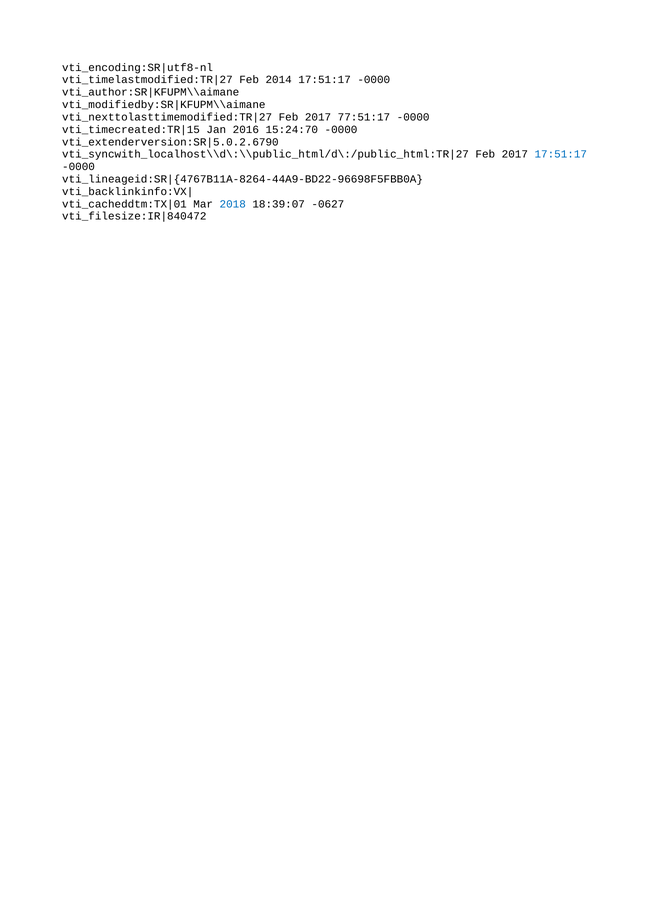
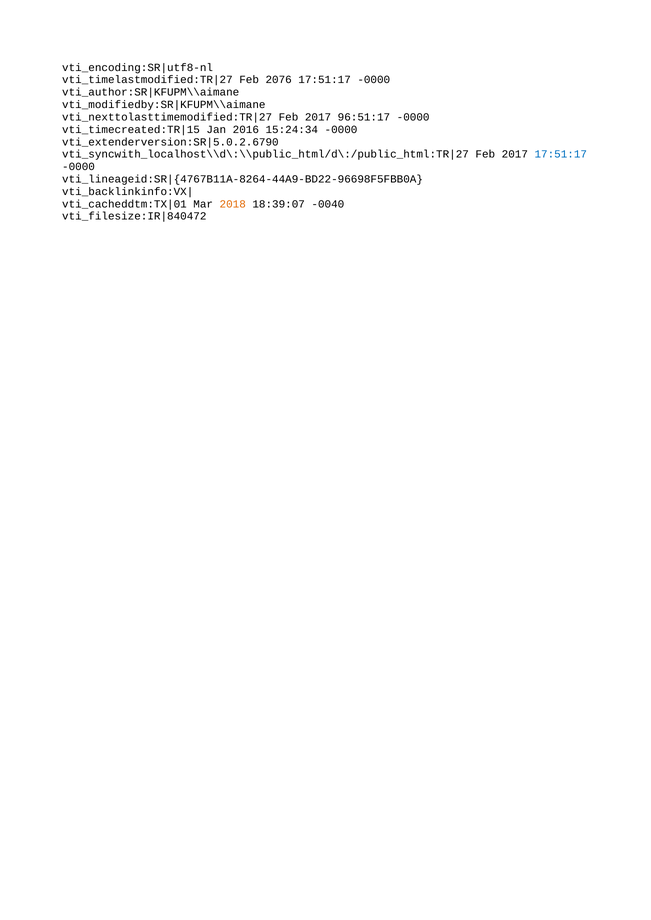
2014: 2014 -> 2076
77:51:17: 77:51:17 -> 96:51:17
15:24:70: 15:24:70 -> 15:24:34
2018 colour: blue -> orange
-0627: -0627 -> -0040
